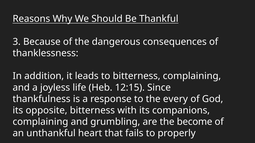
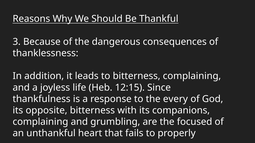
become: become -> focused
